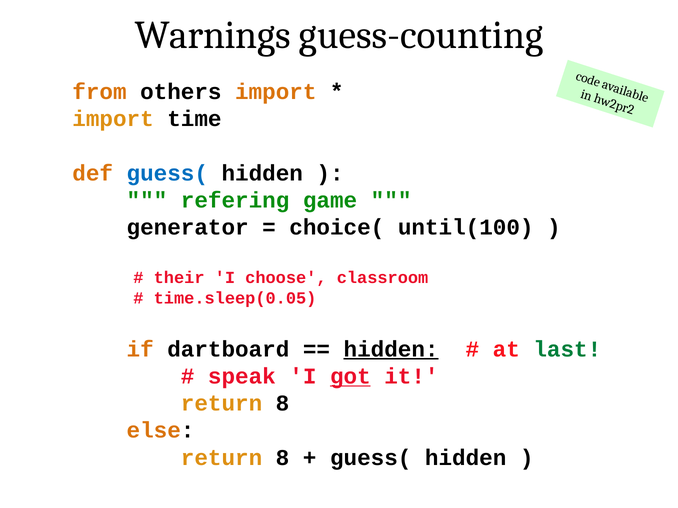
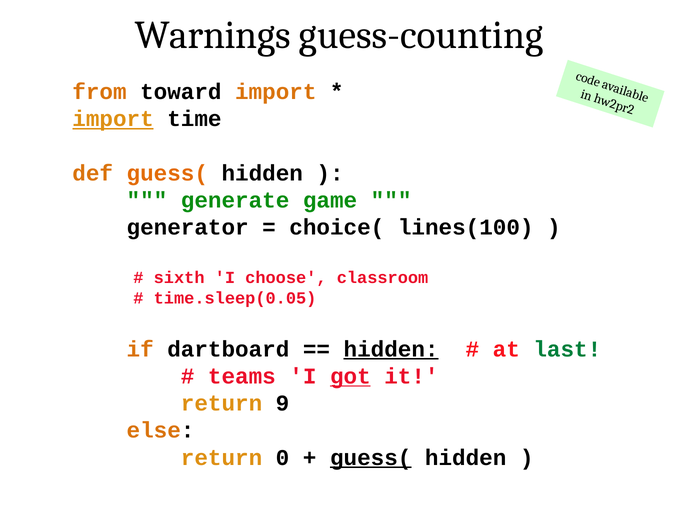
others: others -> toward
import at (113, 119) underline: none -> present
guess( at (167, 173) colour: blue -> orange
refering: refering -> generate
until(100: until(100 -> lines(100
their: their -> sixth
speak: speak -> teams
8 at (283, 404): 8 -> 9
8 at (283, 458): 8 -> 0
guess( at (371, 458) underline: none -> present
